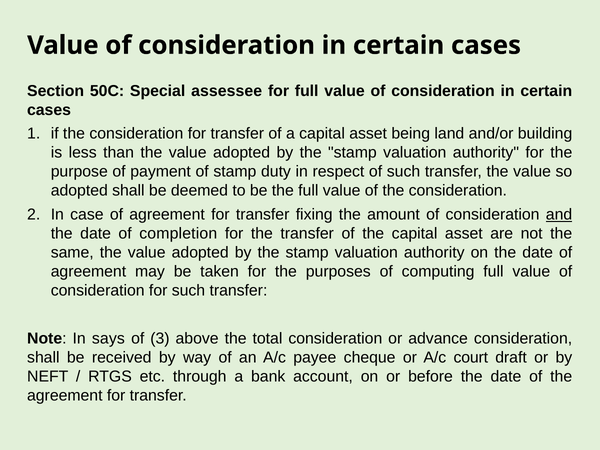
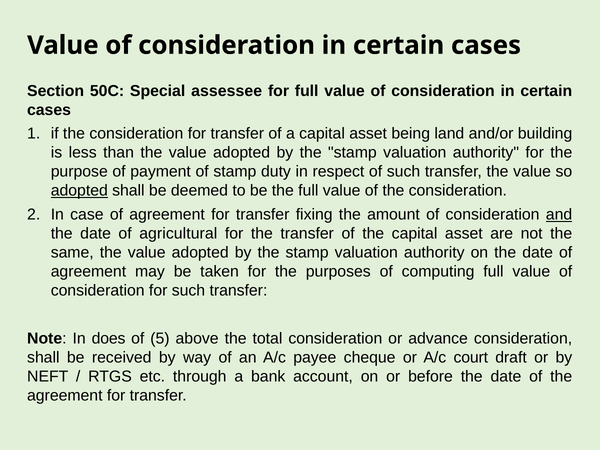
adopted at (79, 191) underline: none -> present
completion: completion -> agricultural
says: says -> does
3: 3 -> 5
